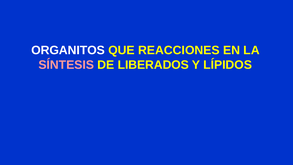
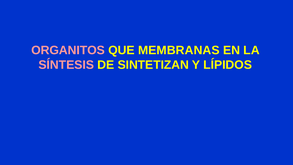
ORGANITOS colour: white -> pink
REACCIONES: REACCIONES -> MEMBRANAS
LIBERADOS: LIBERADOS -> SINTETIZAN
